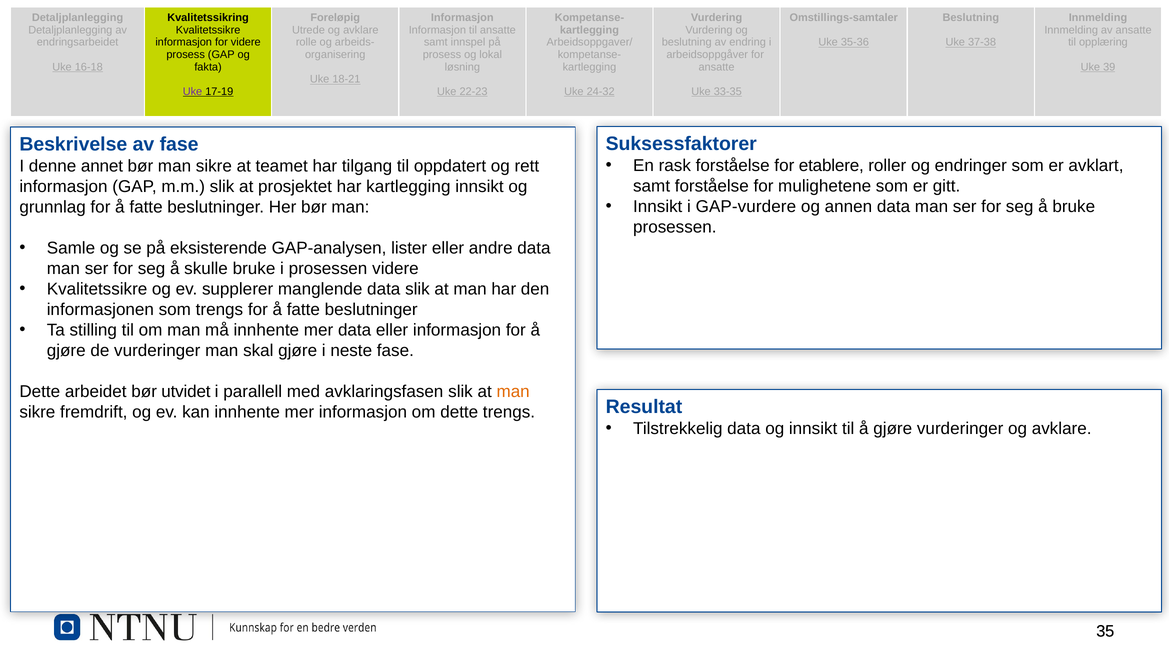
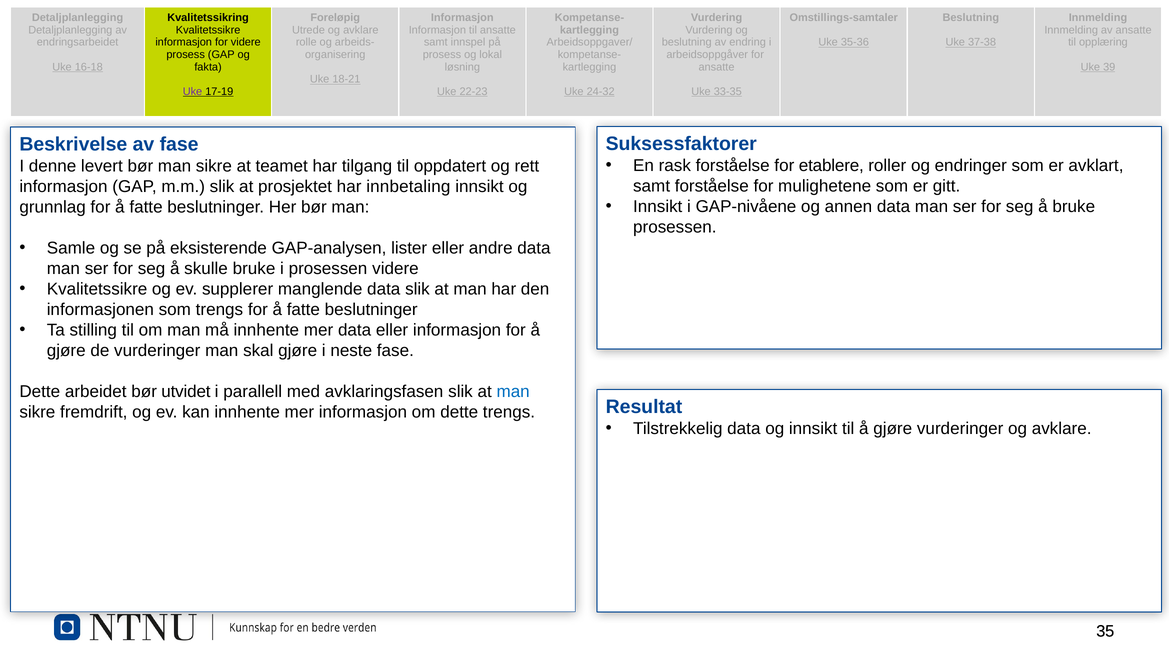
annet: annet -> levert
har kartlegging: kartlegging -> innbetaling
GAP-vurdere: GAP-vurdere -> GAP-nivåene
man at (513, 391) colour: orange -> blue
